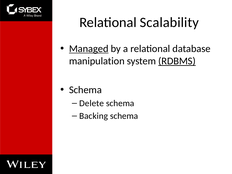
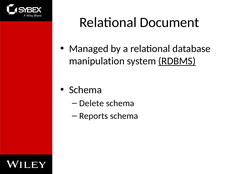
Scalability: Scalability -> Document
Managed underline: present -> none
Backing: Backing -> Reports
